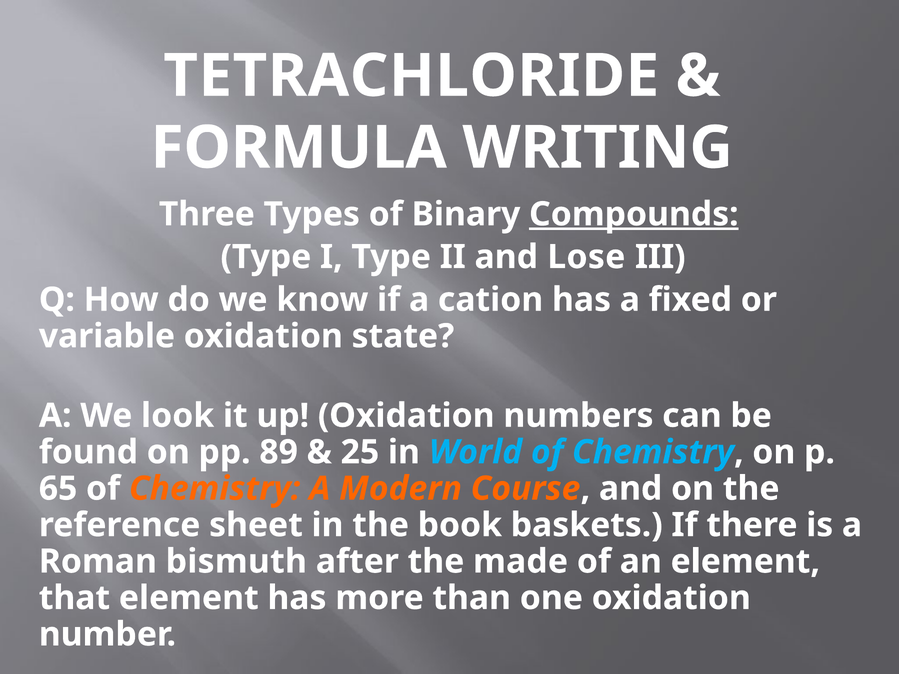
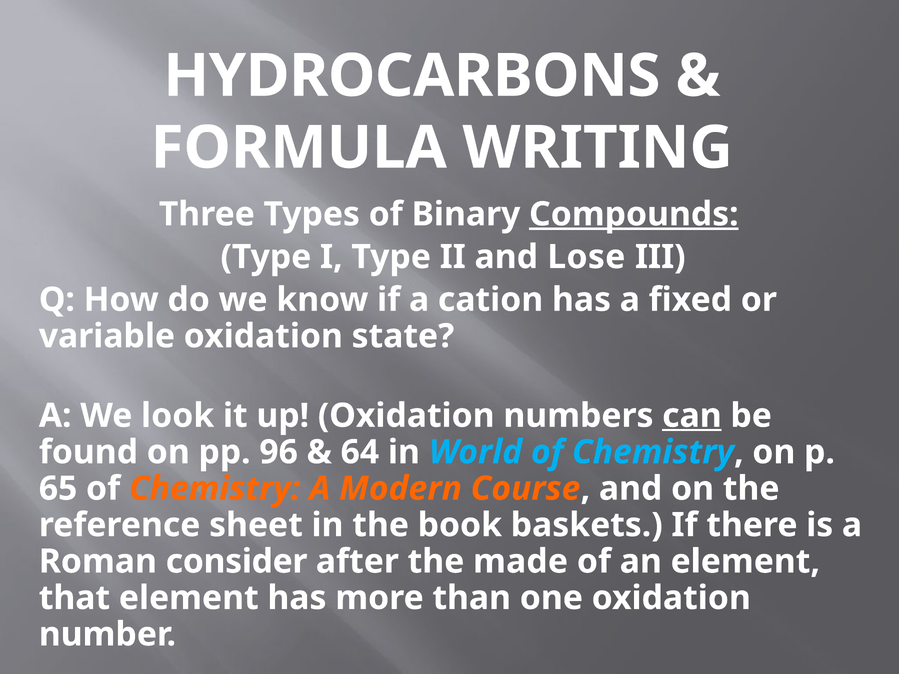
TETRACHLORIDE: TETRACHLORIDE -> HYDROCARBONS
can underline: none -> present
89: 89 -> 96
25: 25 -> 64
bismuth: bismuth -> consider
